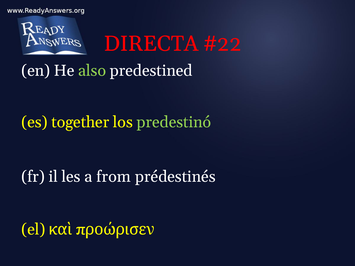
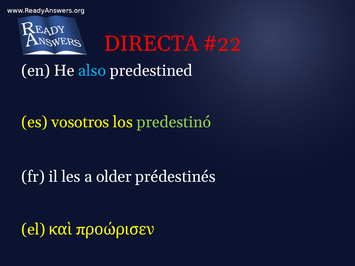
also colour: light green -> light blue
together: together -> vosotros
from: from -> older
